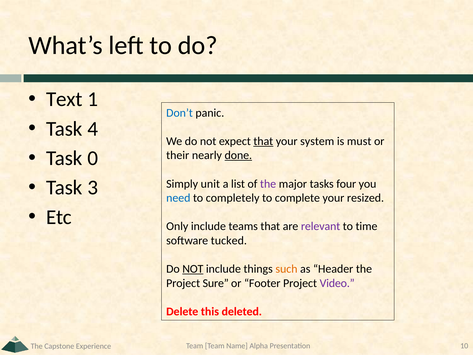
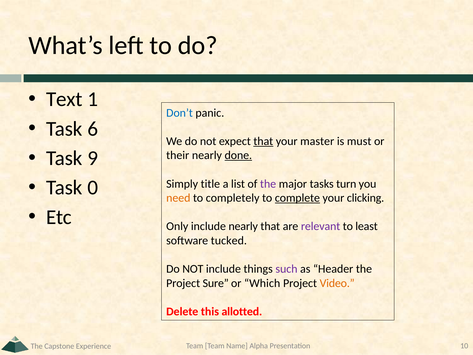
4: 4 -> 6
system: system -> master
0: 0 -> 9
3: 3 -> 0
unit: unit -> title
four: four -> turn
need colour: blue -> orange
complete underline: none -> present
resized: resized -> clicking
include teams: teams -> nearly
time: time -> least
NOT at (193, 269) underline: present -> none
such colour: orange -> purple
Footer: Footer -> Which
Video colour: purple -> orange
deleted: deleted -> allotted
